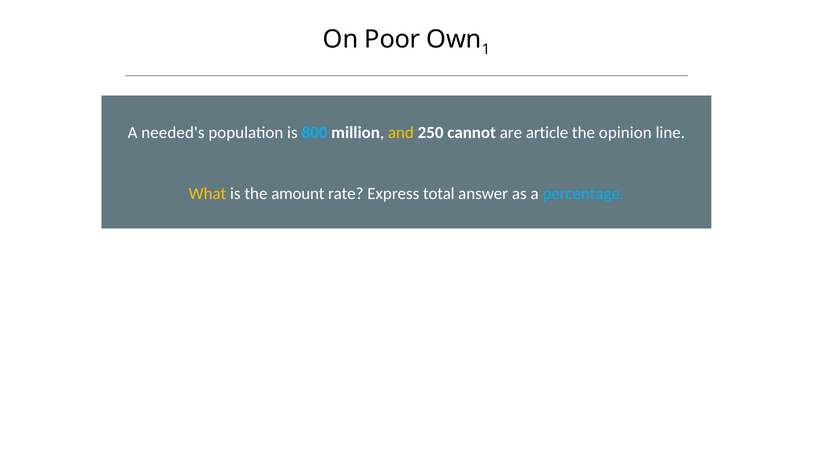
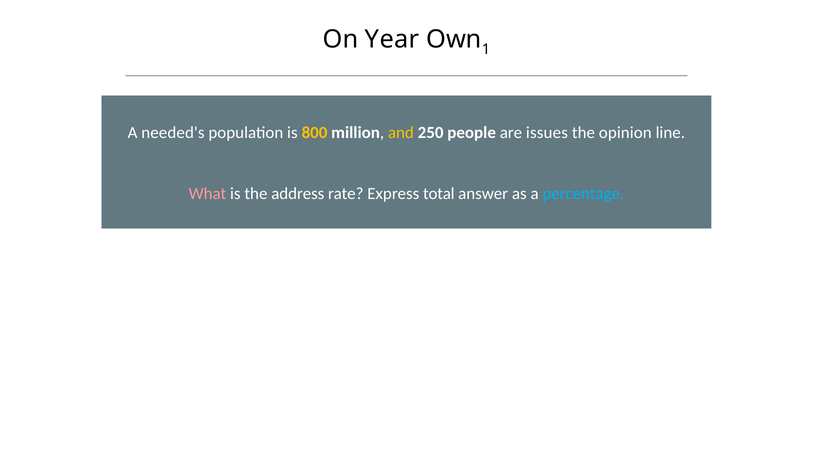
Poor: Poor -> Year
800 colour: light blue -> yellow
cannot: cannot -> people
article: article -> issues
What colour: yellow -> pink
amount: amount -> address
